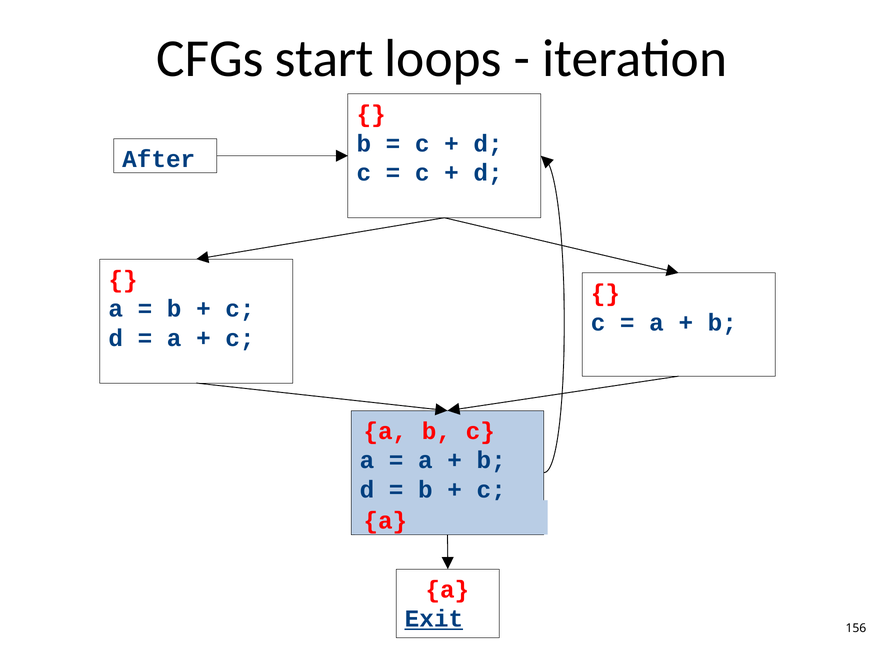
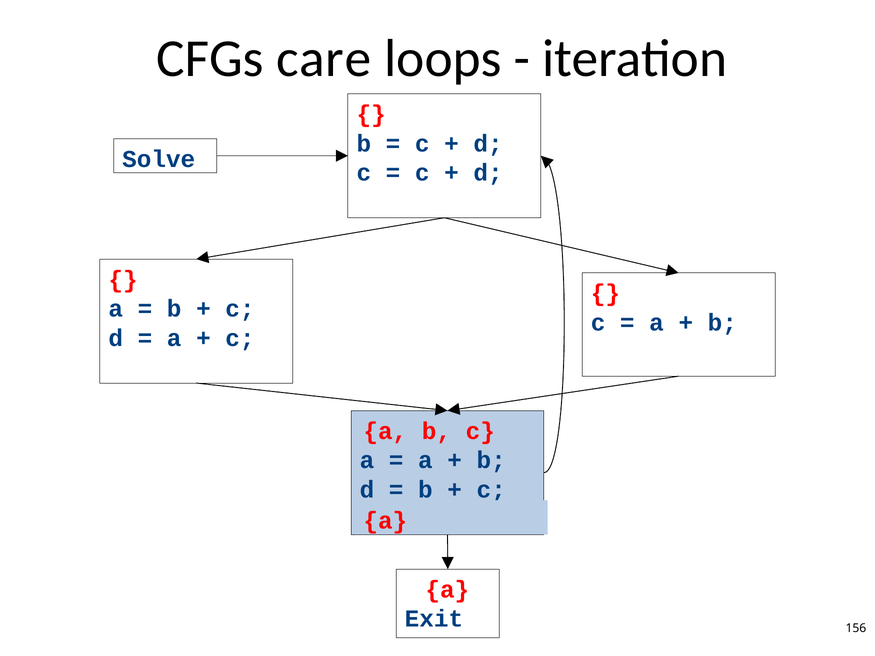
start: start -> care
After: After -> Solve
Exit underline: present -> none
